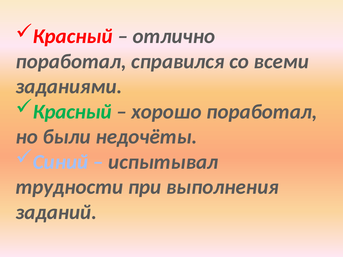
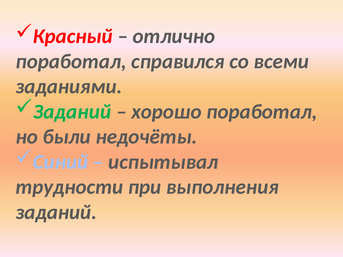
Красный at (72, 112): Красный -> Заданий
